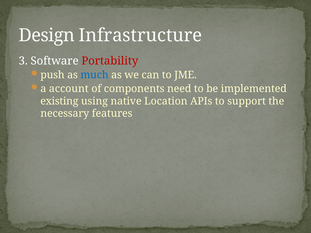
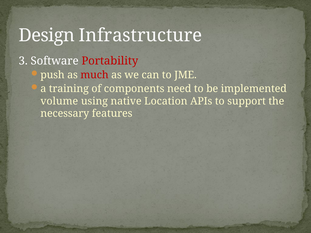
much colour: blue -> red
account: account -> training
existing: existing -> volume
